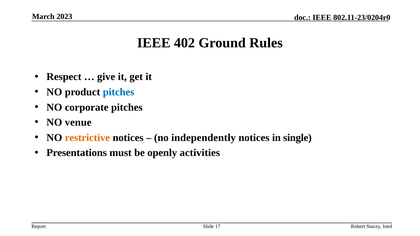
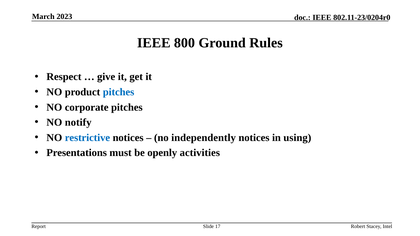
402: 402 -> 800
venue: venue -> notify
restrictive colour: orange -> blue
single: single -> using
